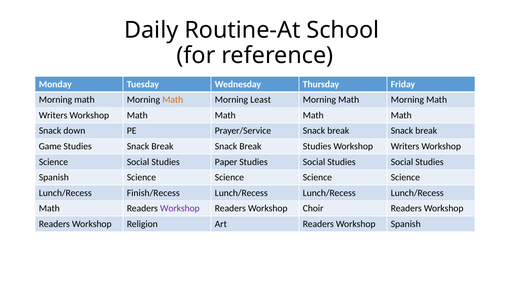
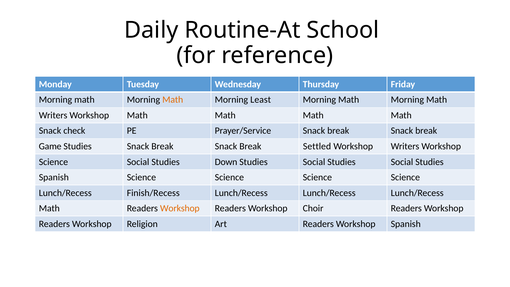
down: down -> check
Break Studies: Studies -> Settled
Paper: Paper -> Down
Workshop at (180, 208) colour: purple -> orange
